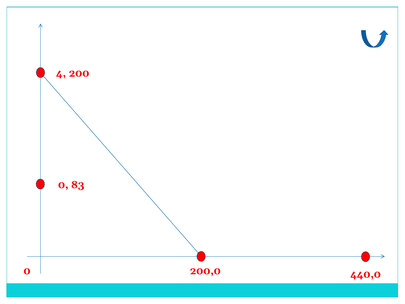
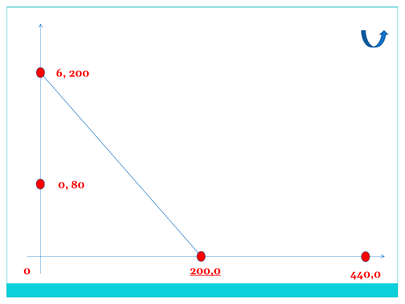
4: 4 -> 6
83: 83 -> 80
200,0 underline: none -> present
